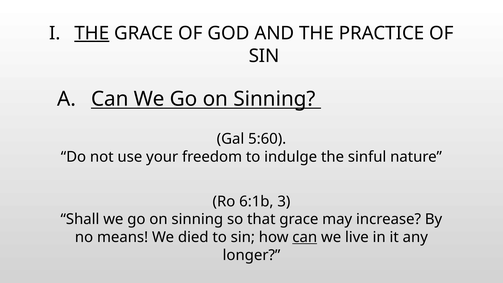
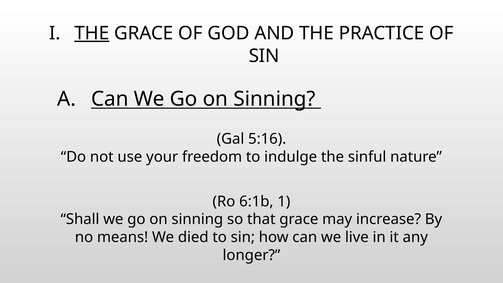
5:60: 5:60 -> 5:16
3: 3 -> 1
can at (305, 237) underline: present -> none
